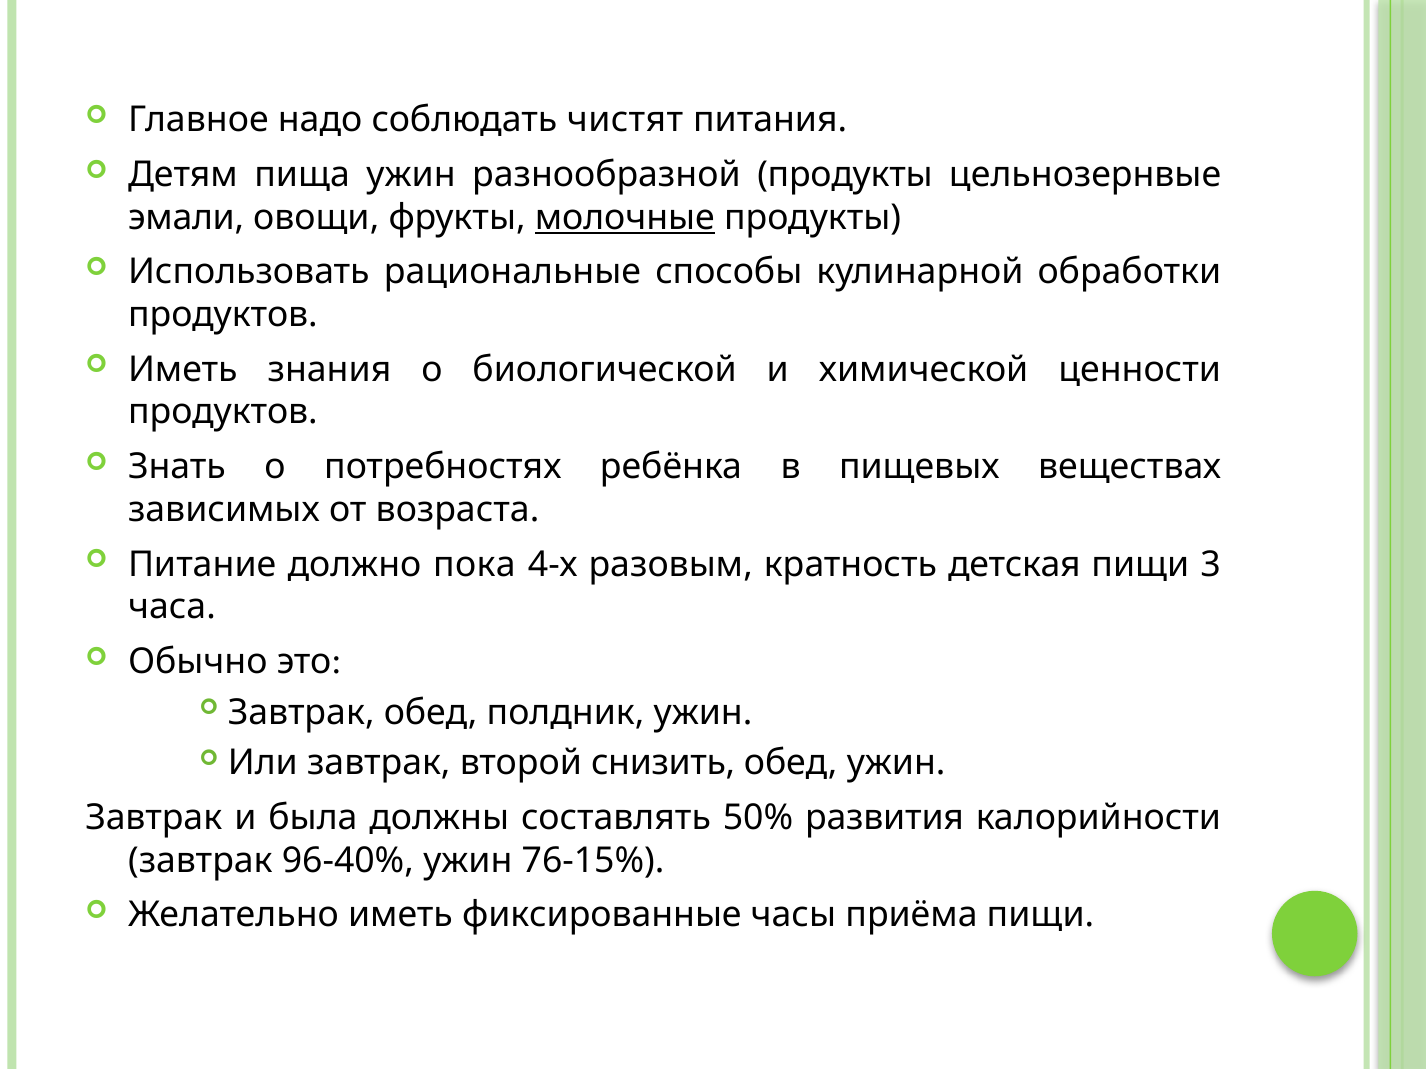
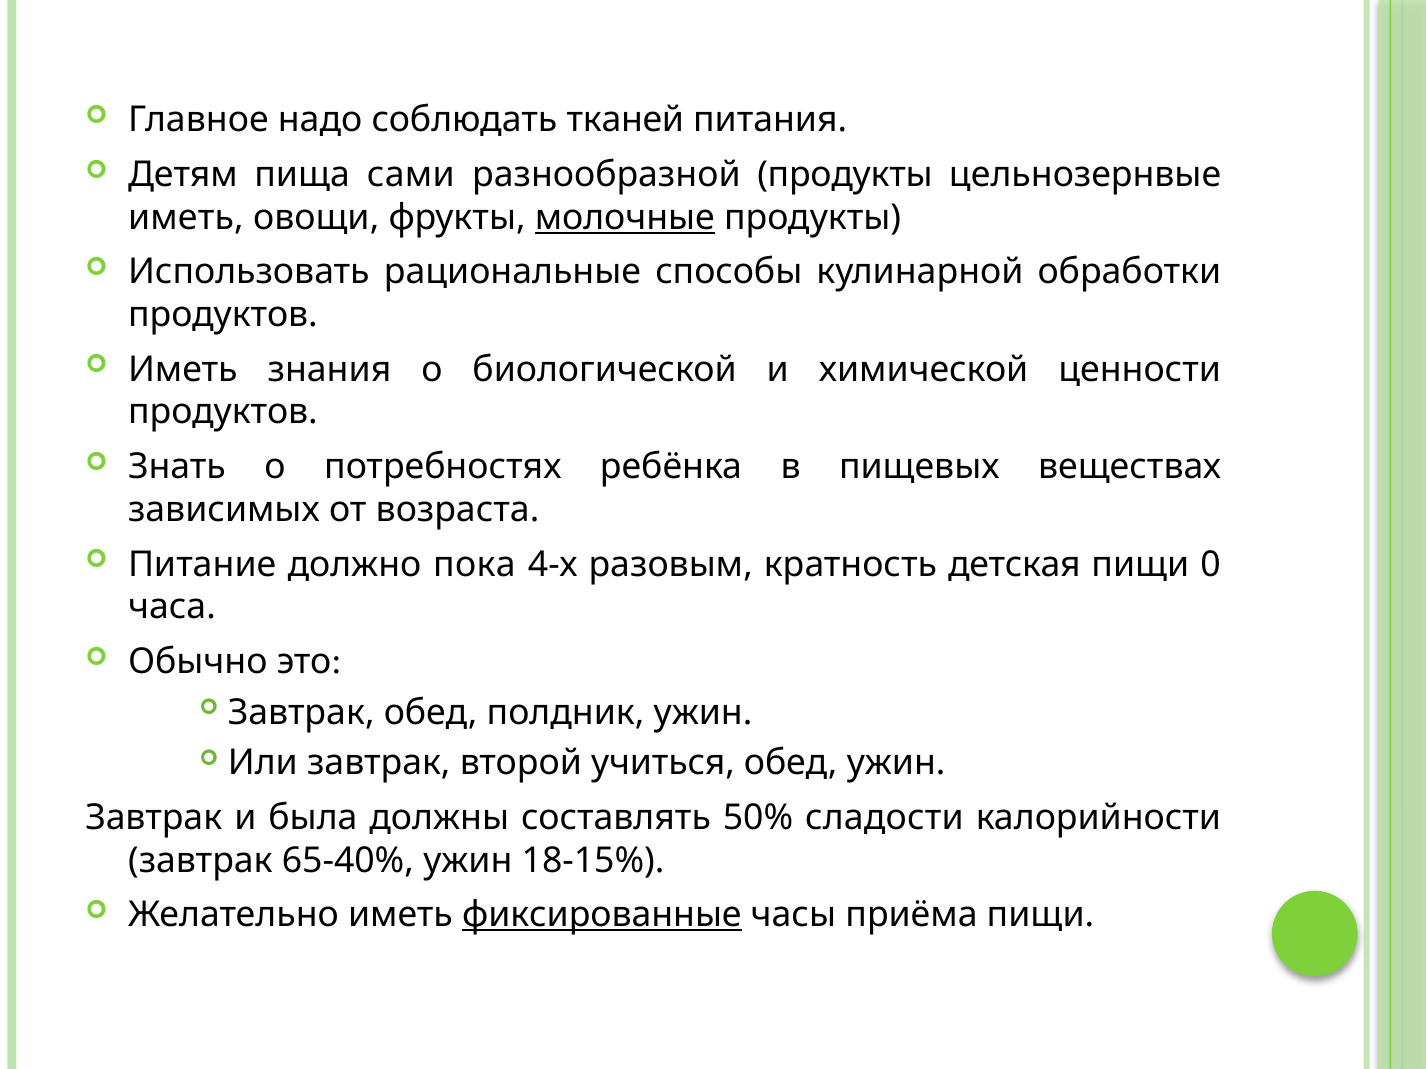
чистят: чистят -> тканей
пища ужин: ужин -> сами
эмали at (186, 217): эмали -> иметь
3: 3 -> 0
снизить: снизить -> учиться
развития: развития -> сладости
96-40%: 96-40% -> 65-40%
76-15%: 76-15% -> 18-15%
фиксированные underline: none -> present
